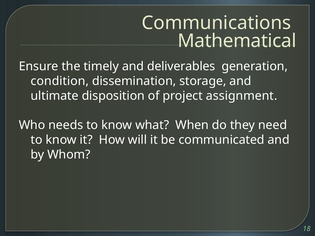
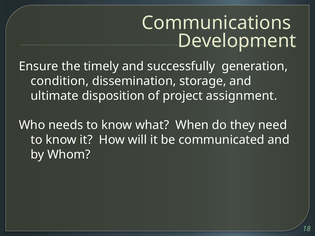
Mathematical: Mathematical -> Development
deliverables: deliverables -> successfully
